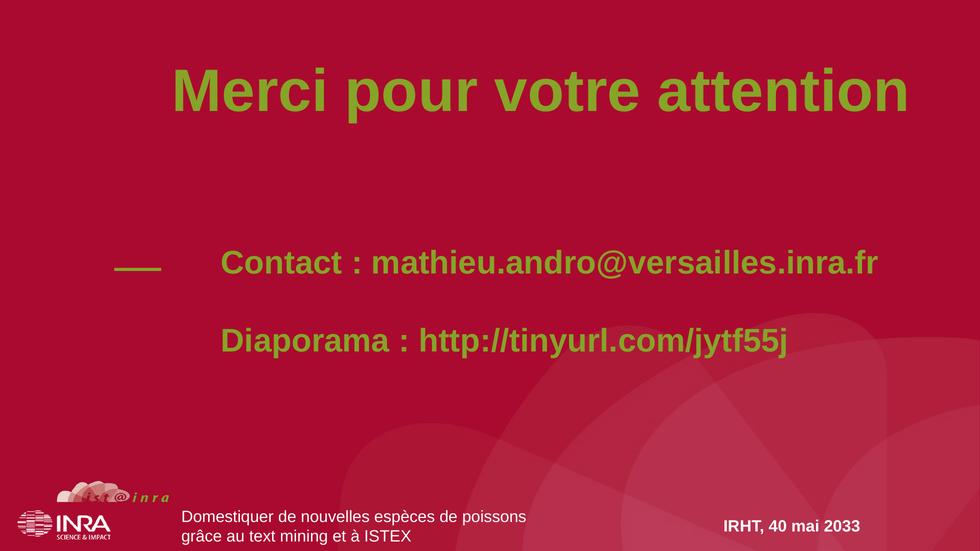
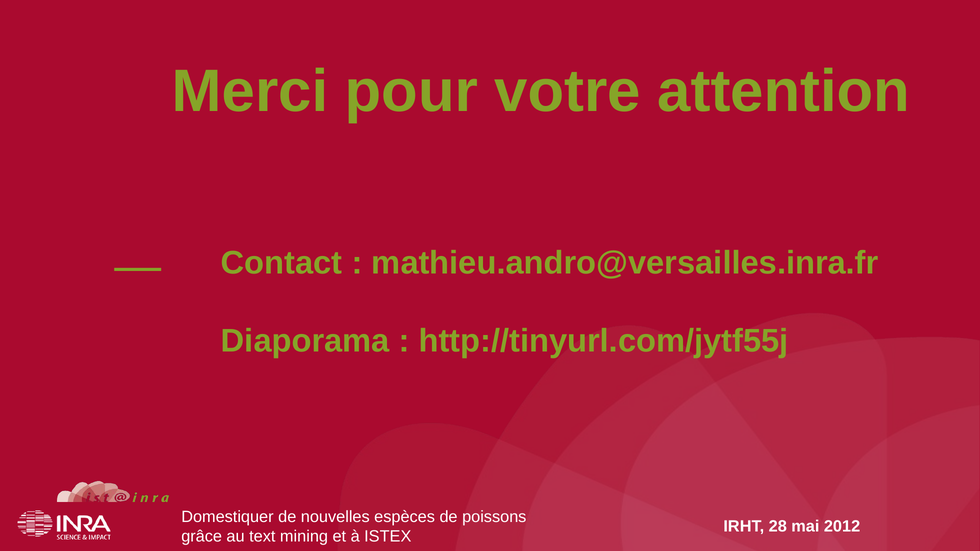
40: 40 -> 28
2033: 2033 -> 2012
